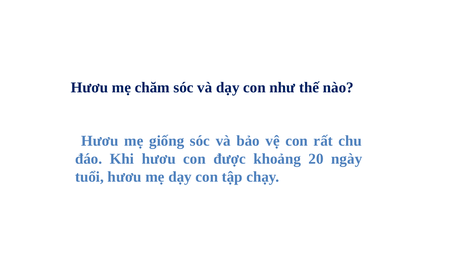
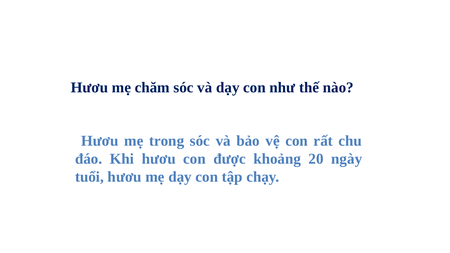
giống: giống -> trong
